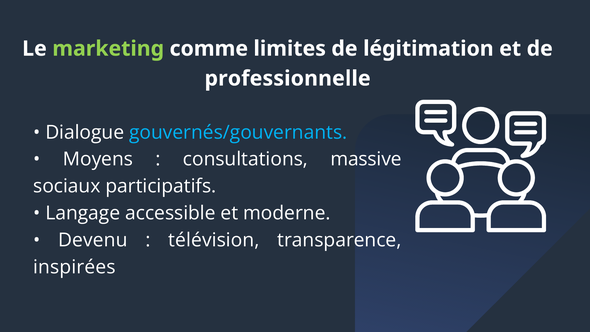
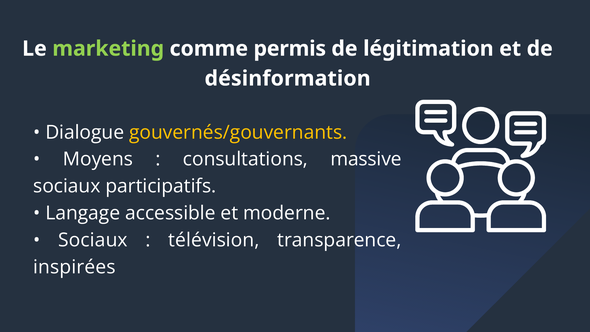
limites: limites -> permis
professionnelle: professionnelle -> désinformation
gouvernés/gouvernants colour: light blue -> yellow
Devenu at (93, 240): Devenu -> Sociaux
